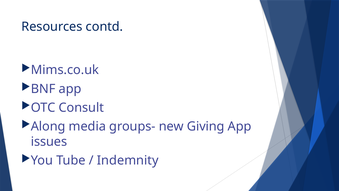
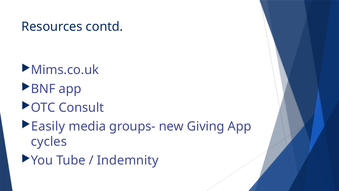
Along: Along -> Easily
issues: issues -> cycles
